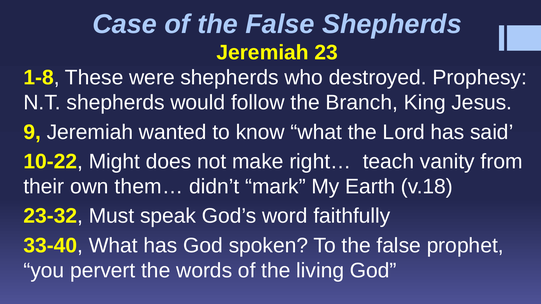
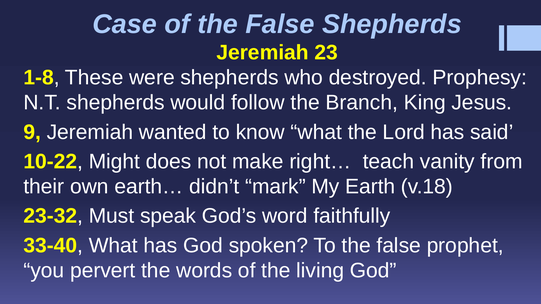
them…: them… -> earth…
